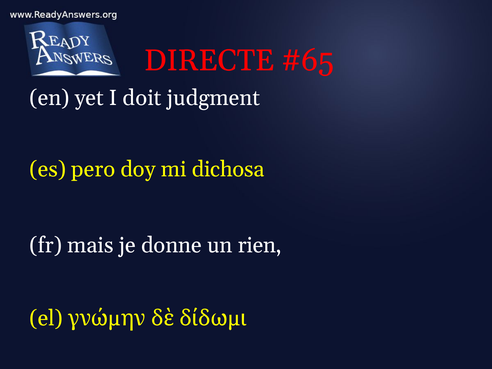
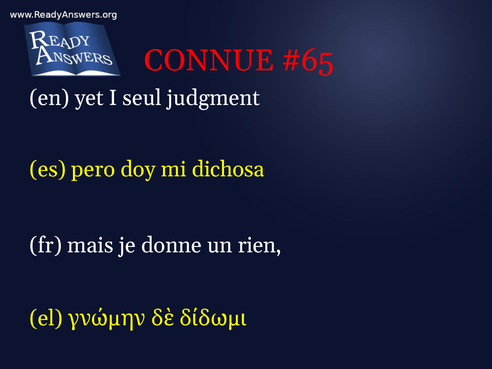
DIRECTE: DIRECTE -> CONNUE
doit: doit -> seul
